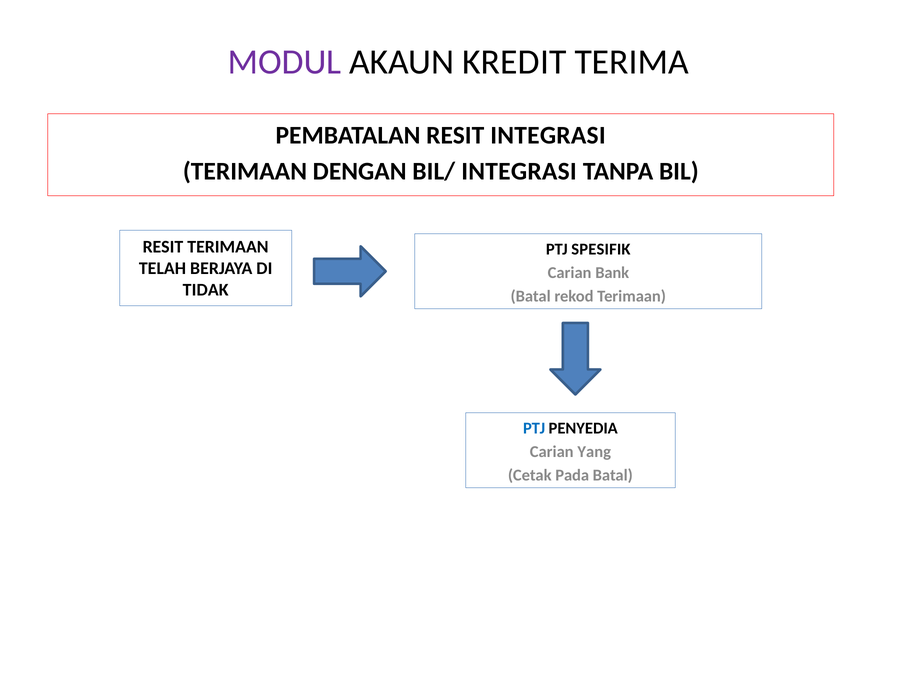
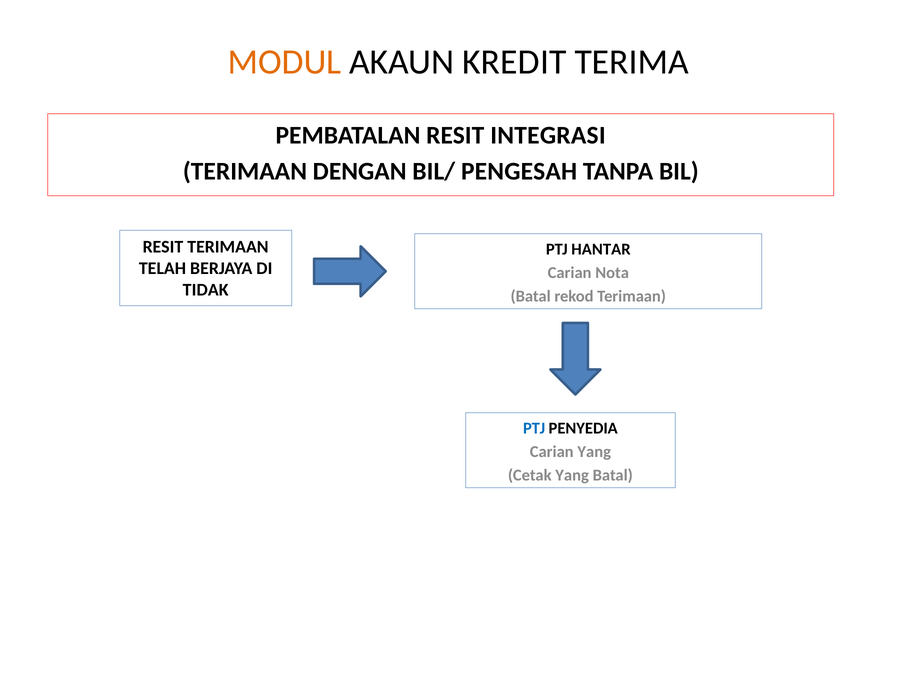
MODUL colour: purple -> orange
BIL/ INTEGRASI: INTEGRASI -> PENGESAH
SPESIFIK: SPESIFIK -> HANTAR
Bank: Bank -> Nota
Cetak Pada: Pada -> Yang
